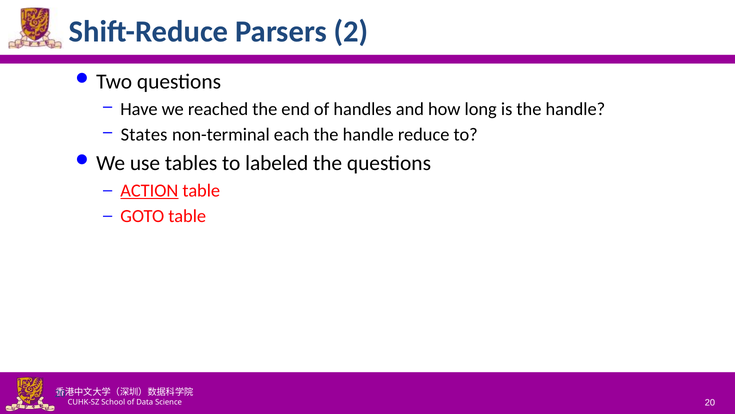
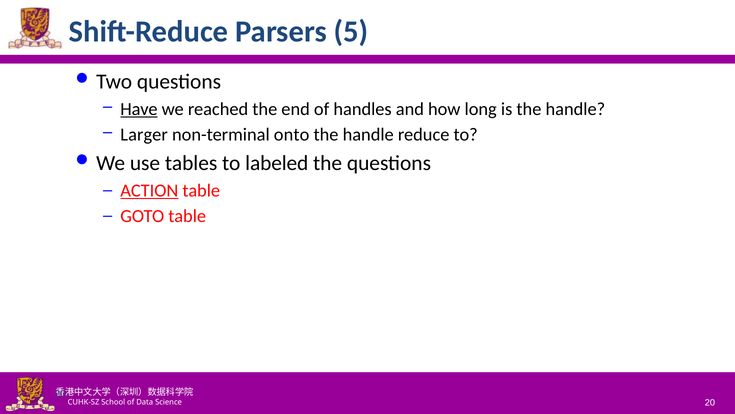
2: 2 -> 5
Have underline: none -> present
States: States -> Larger
each: each -> onto
